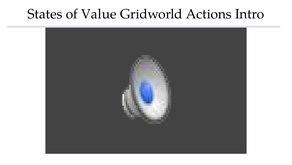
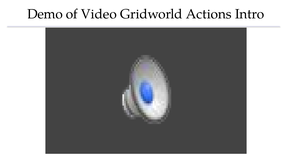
States: States -> Demo
Value: Value -> Video
